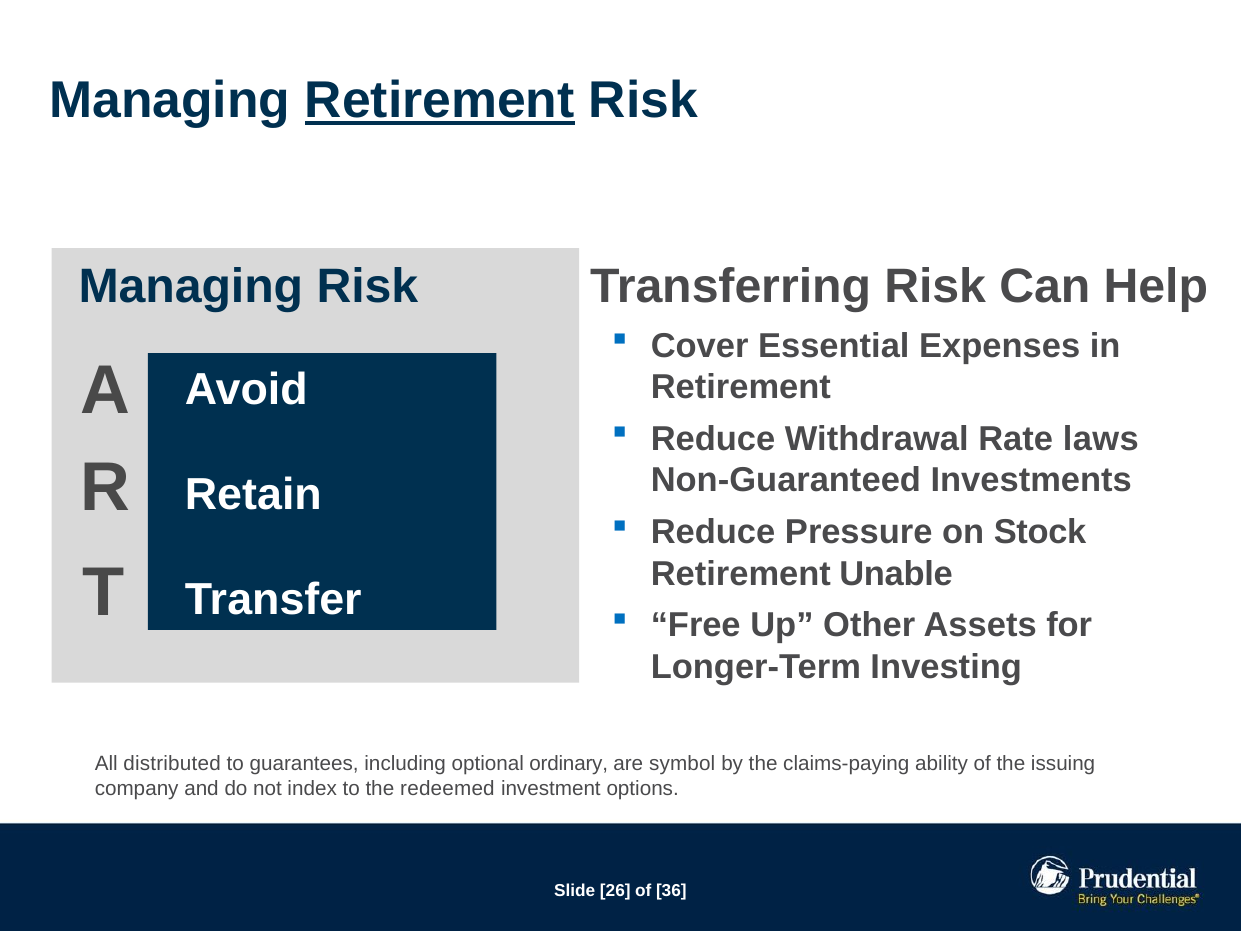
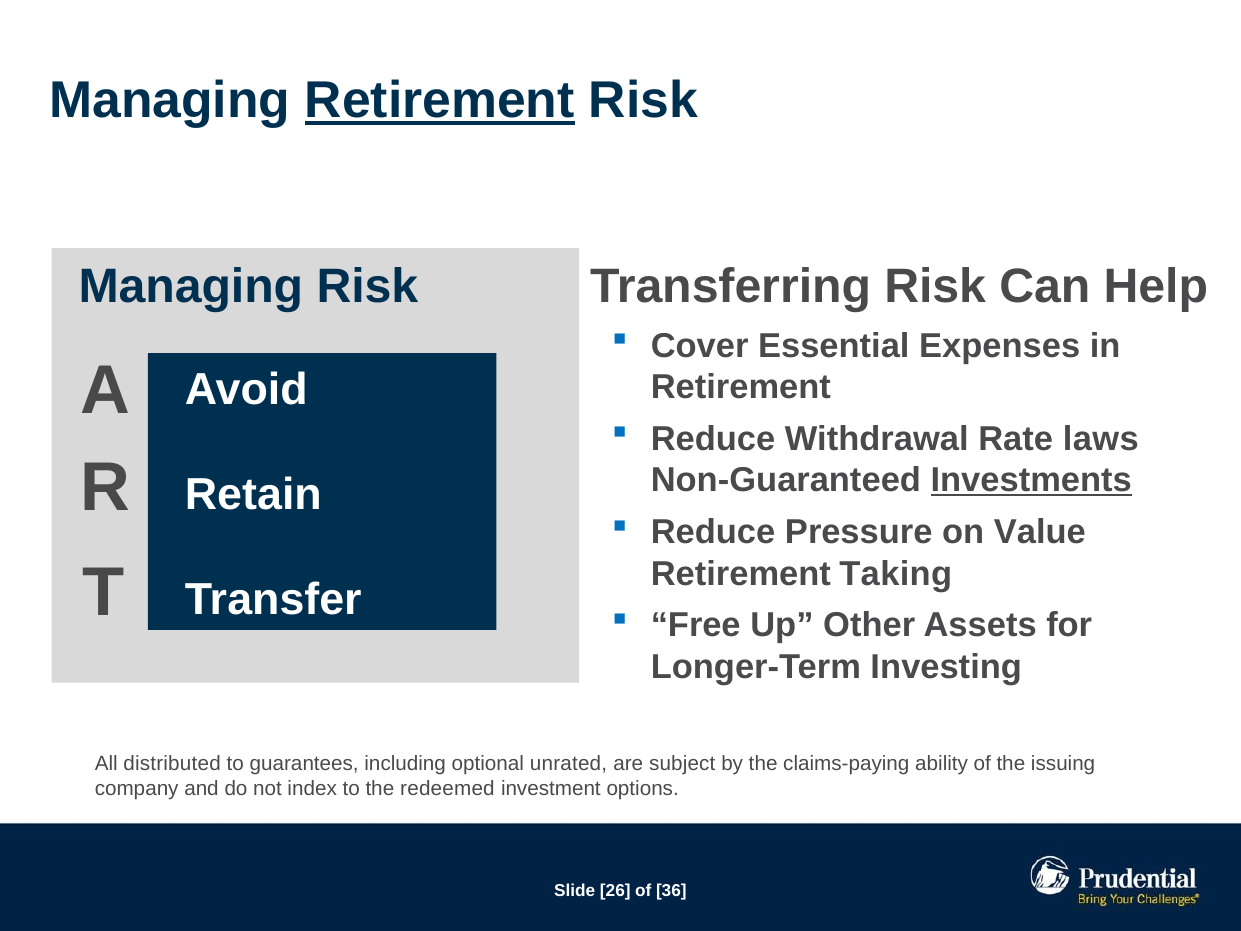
Investments underline: none -> present
Stock: Stock -> Value
Unable: Unable -> Taking
ordinary: ordinary -> unrated
symbol: symbol -> subject
